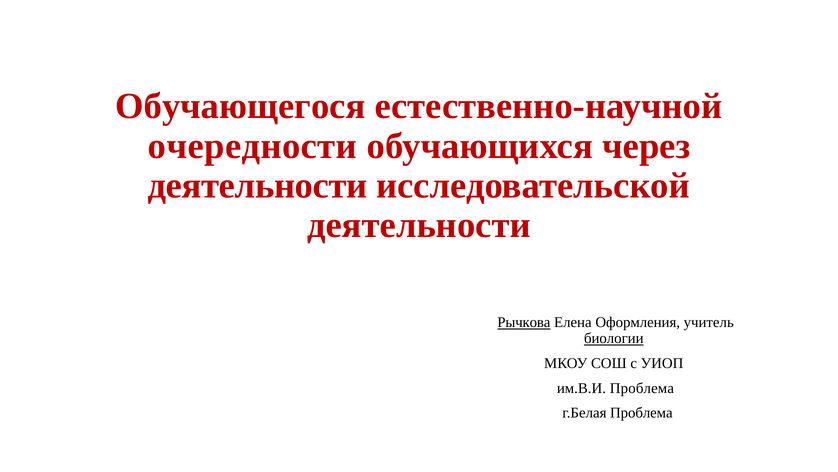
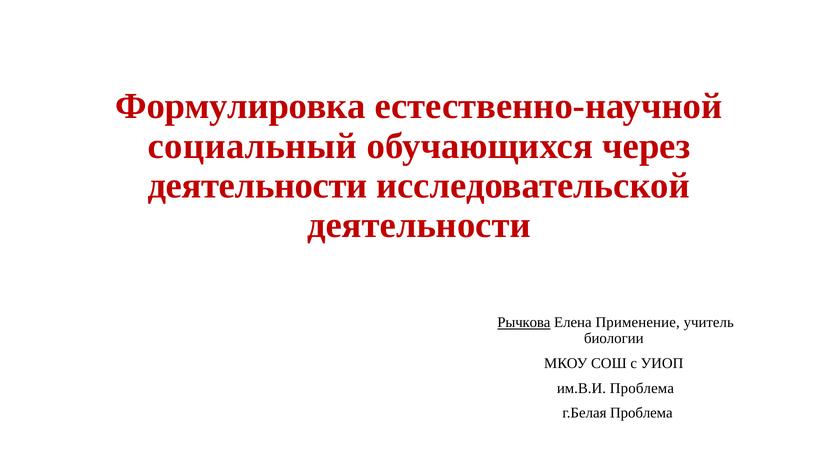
Обучающегося: Обучающегося -> Формулировка
очередности: очередности -> социальный
Оформления: Оформления -> Применение
биологии underline: present -> none
